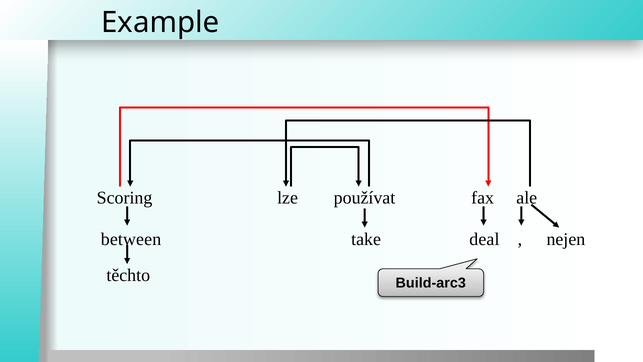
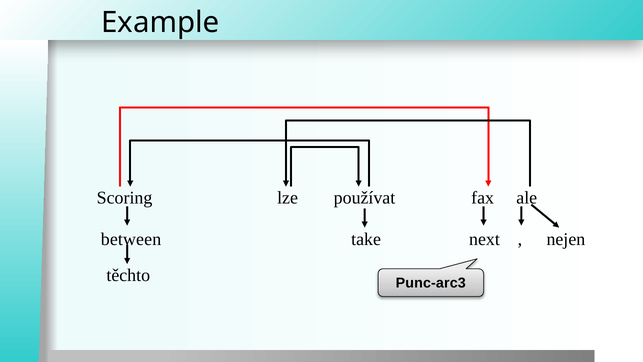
deal: deal -> next
Build-arc3: Build-arc3 -> Punc-arc3
